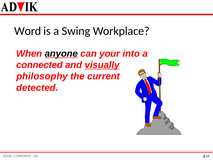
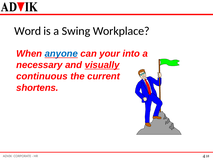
anyone colour: black -> blue
connected: connected -> necessary
philosophy: philosophy -> continuous
detected: detected -> shortens
